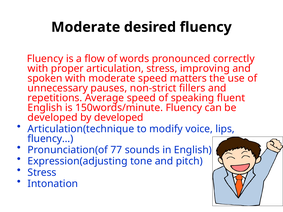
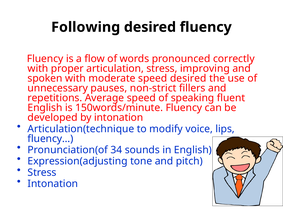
Moderate at (86, 27): Moderate -> Following
speed matters: matters -> desired
by developed: developed -> intonation
77: 77 -> 34
